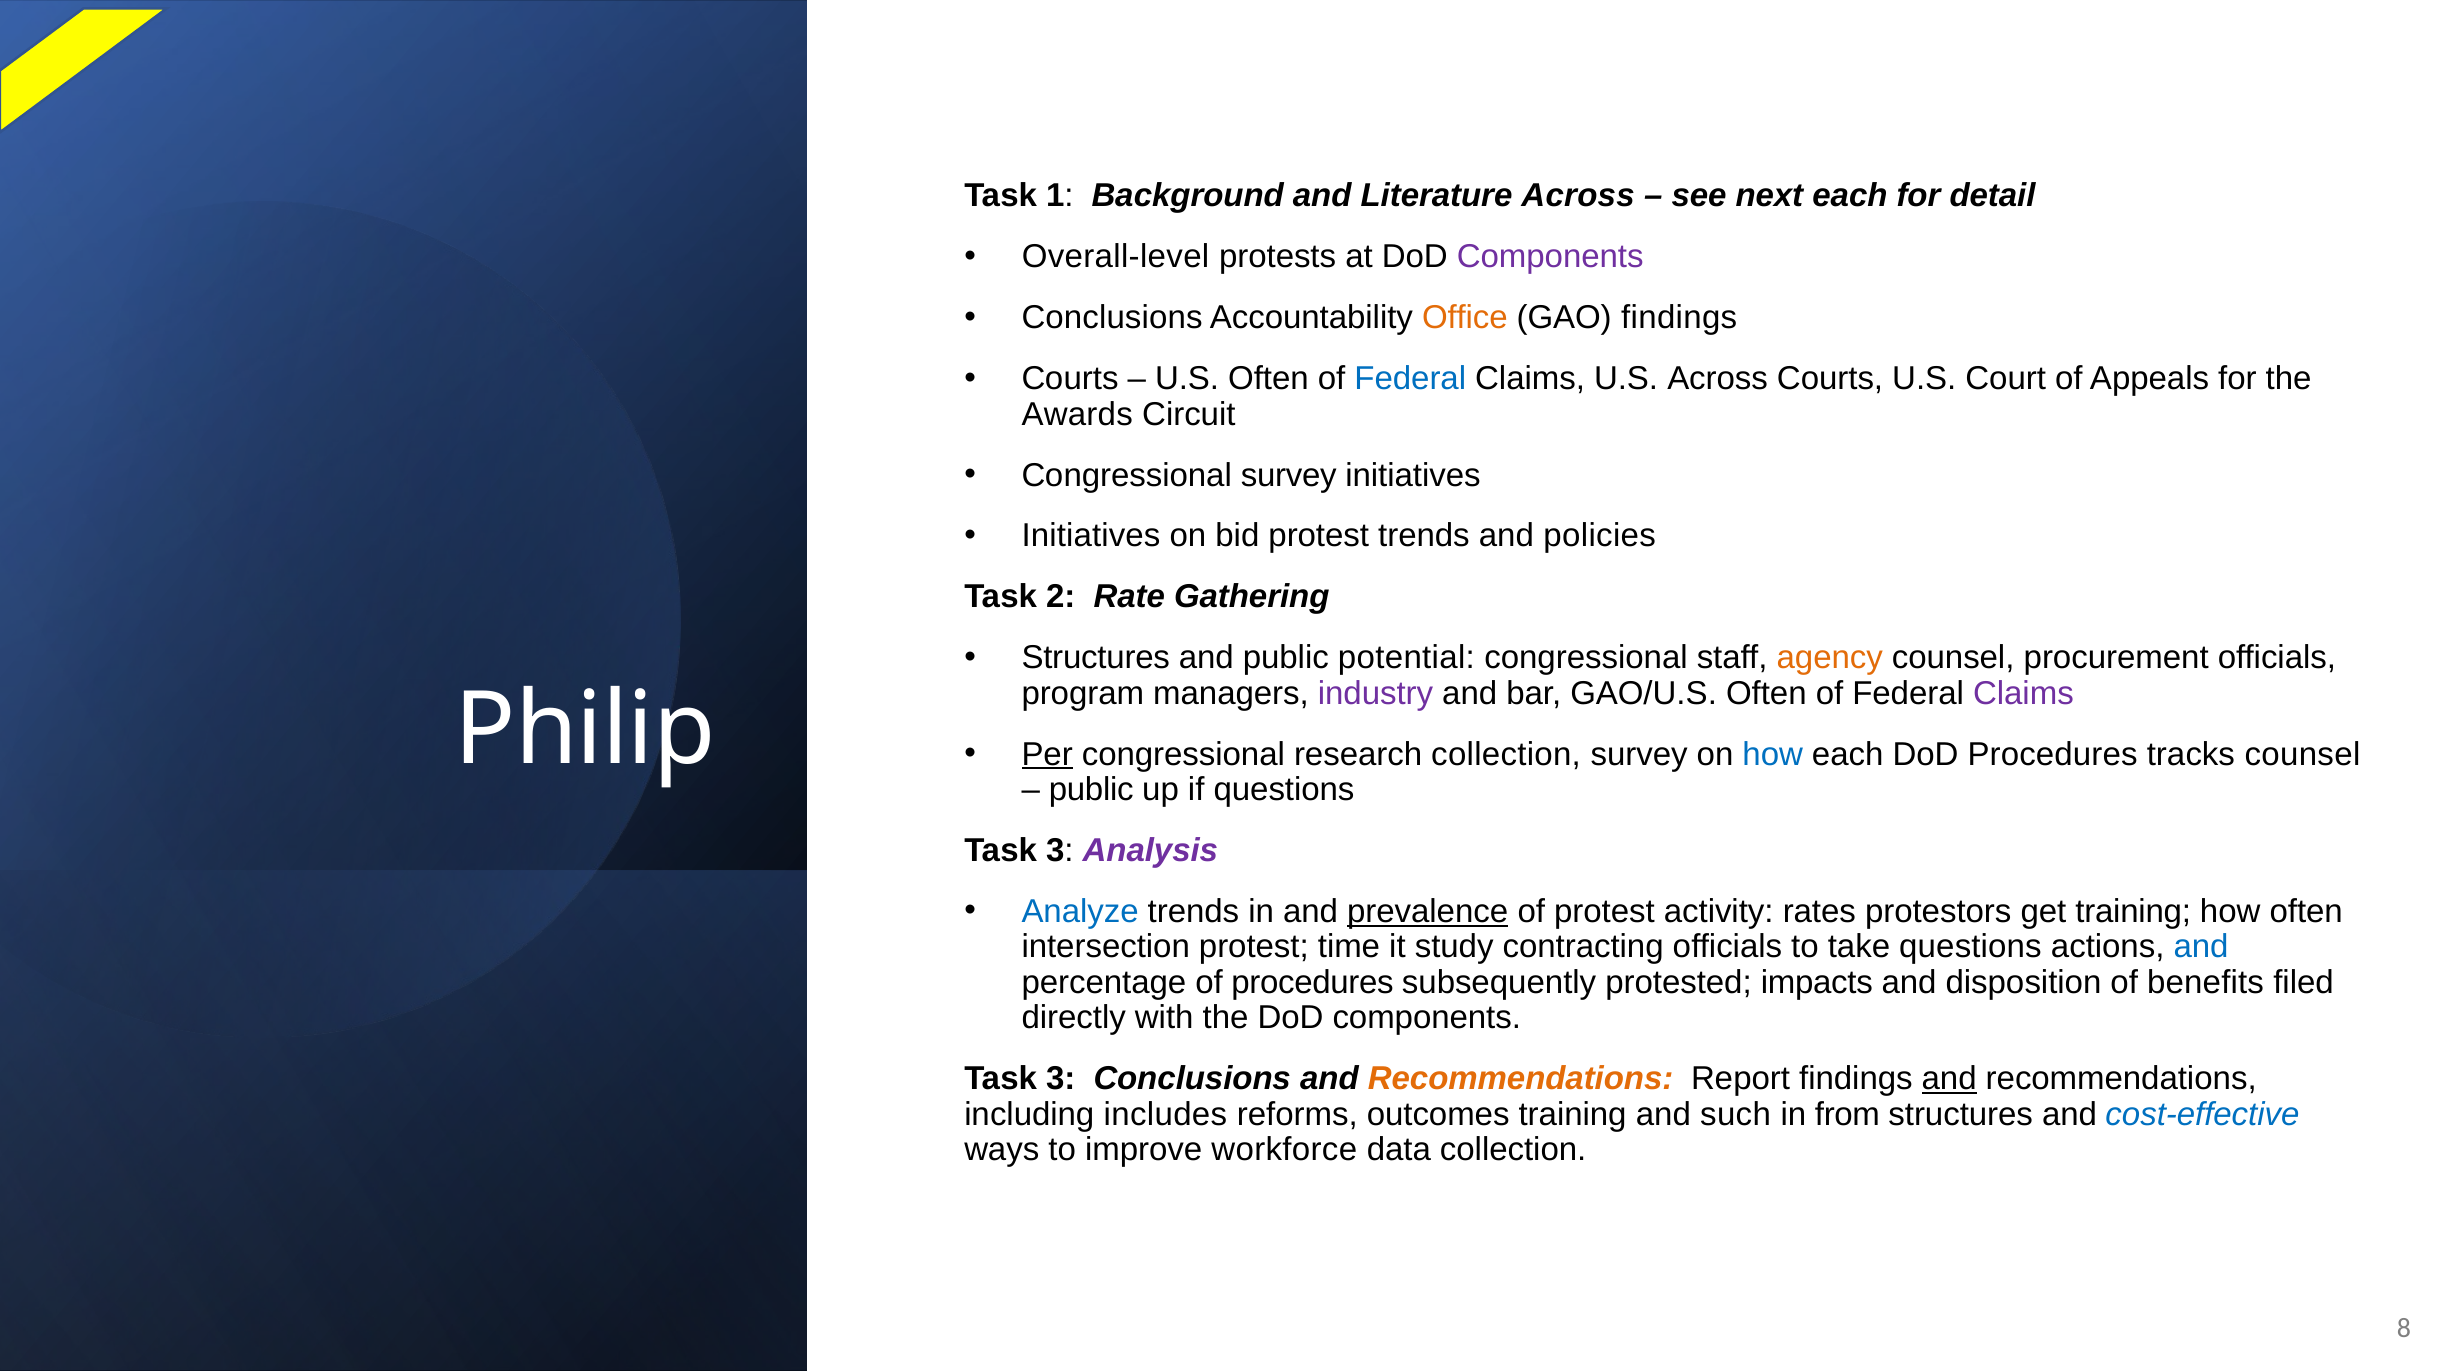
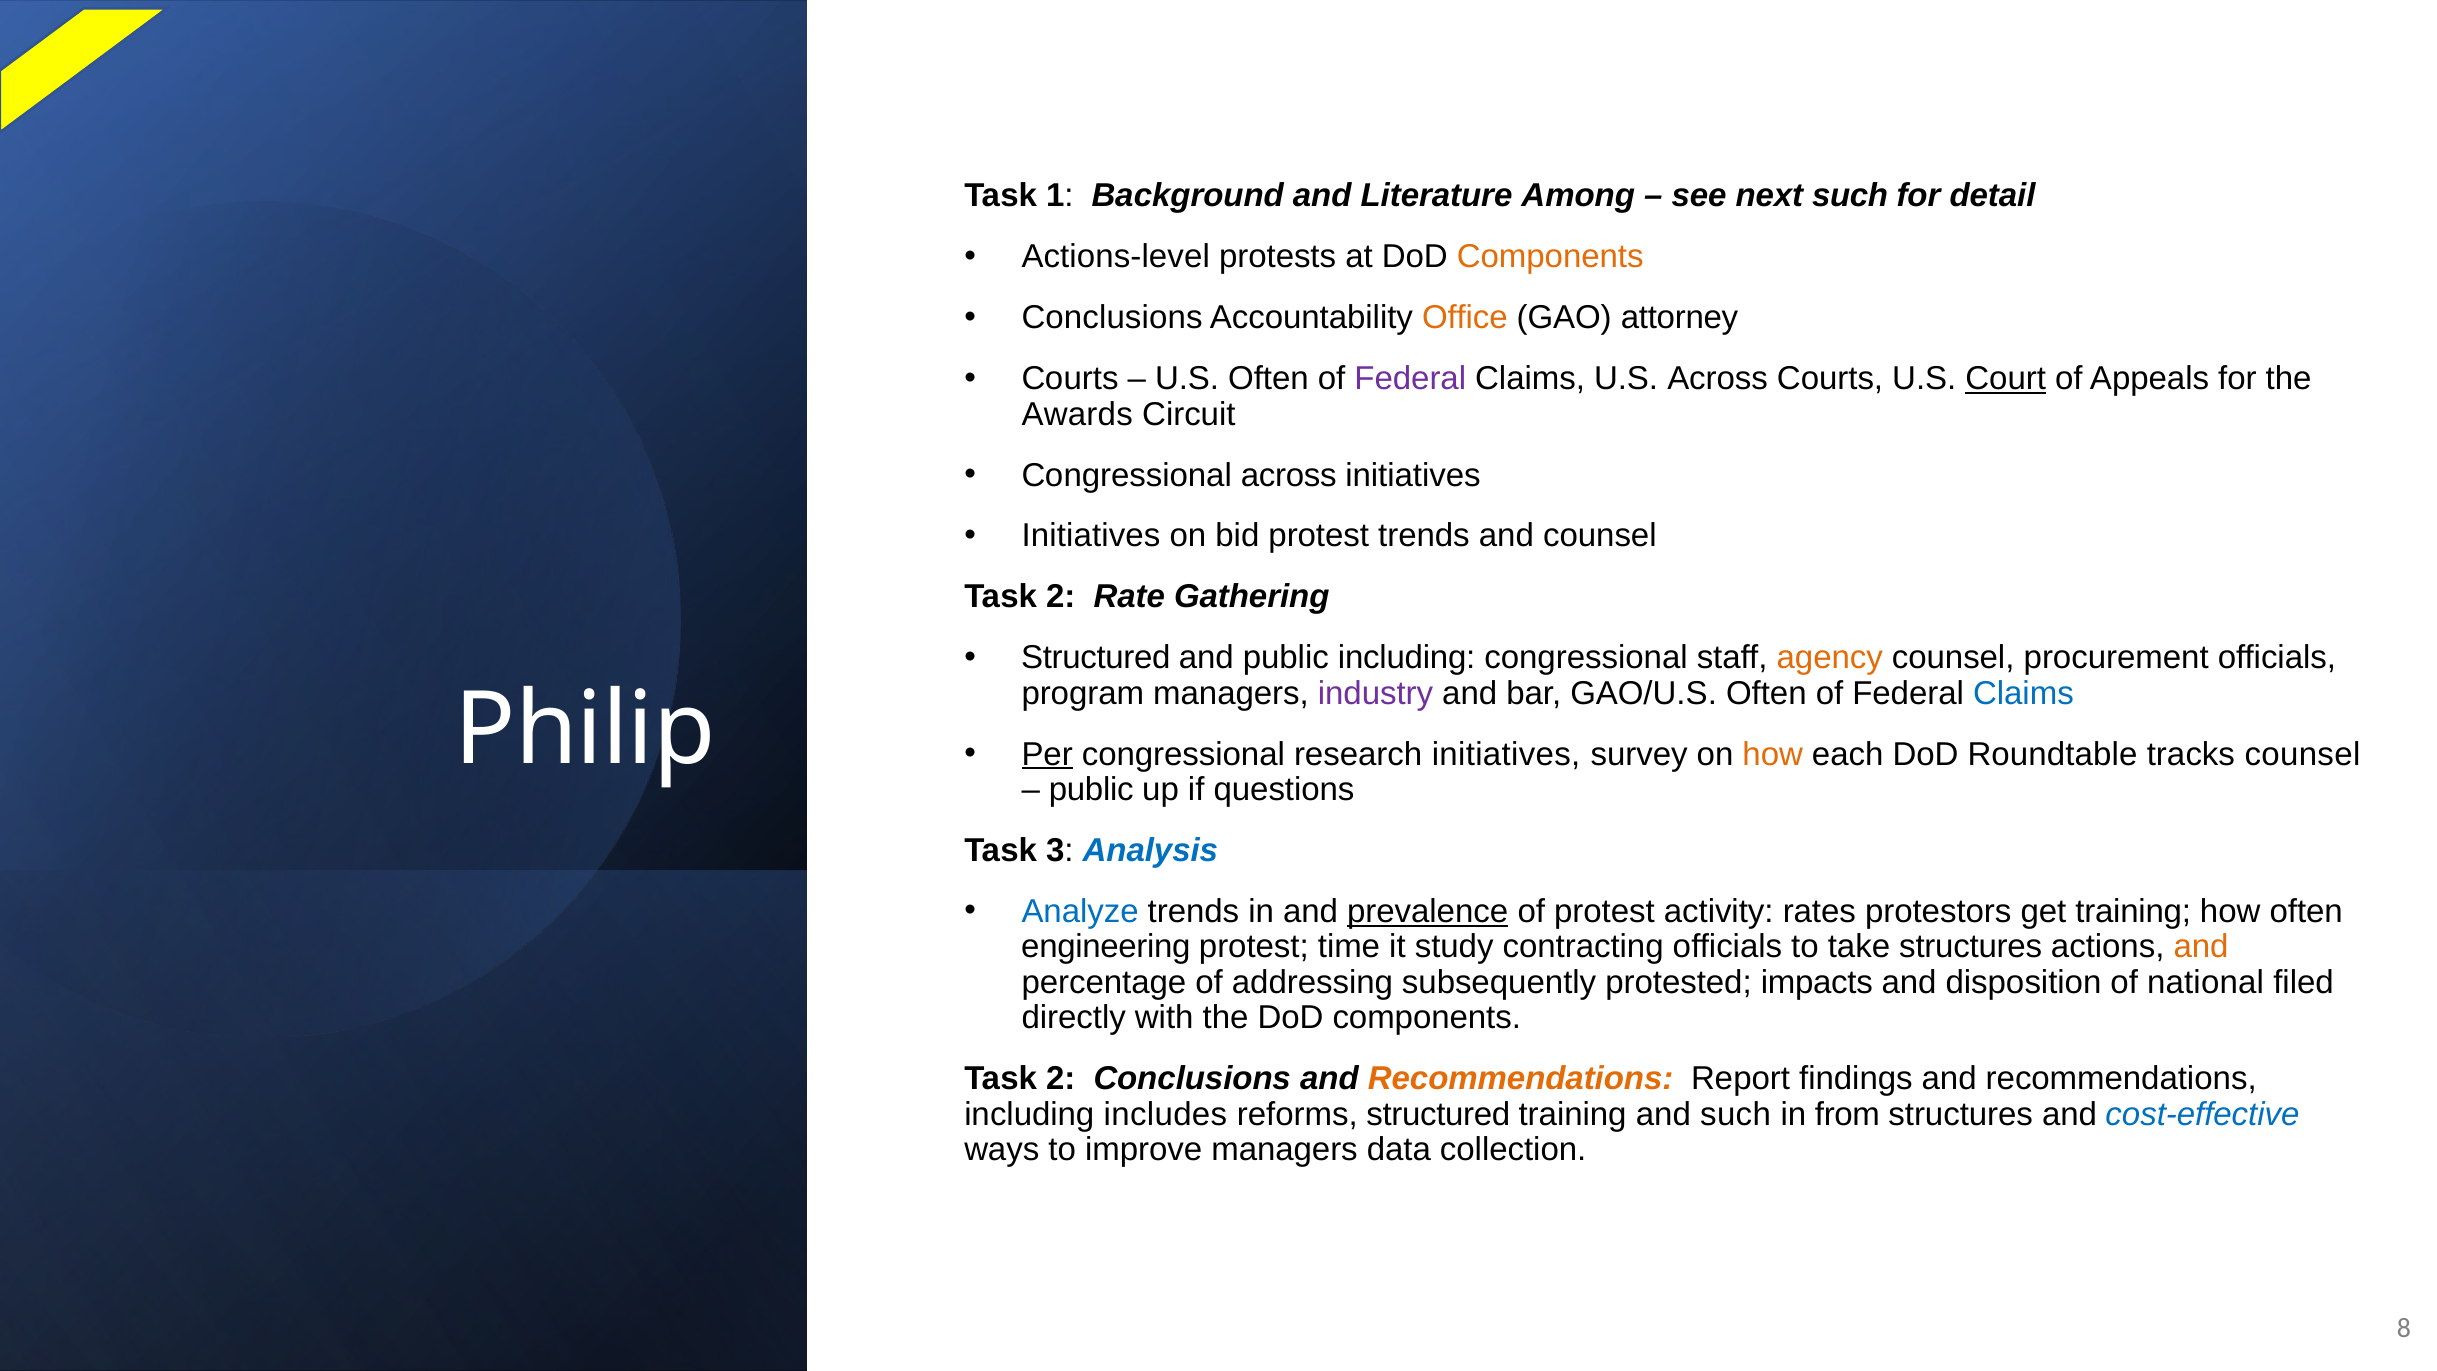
Literature Across: Across -> Among
next each: each -> such
Overall-level: Overall-level -> Actions-level
Components at (1550, 257) colour: purple -> orange
GAO findings: findings -> attorney
Federal at (1410, 379) colour: blue -> purple
Court underline: none -> present
Congressional survey: survey -> across
and policies: policies -> counsel
Structures at (1096, 658): Structures -> Structured
public potential: potential -> including
Claims at (2023, 693) colour: purple -> blue
research collection: collection -> initiatives
how at (1773, 754) colour: blue -> orange
DoD Procedures: Procedures -> Roundtable
Analysis colour: purple -> blue
intersection: intersection -> engineering
take questions: questions -> structures
and at (2201, 947) colour: blue -> orange
of procedures: procedures -> addressing
benefits: benefits -> national
3 at (1061, 1079): 3 -> 2
and at (1949, 1079) underline: present -> none
reforms outcomes: outcomes -> structured
improve workforce: workforce -> managers
